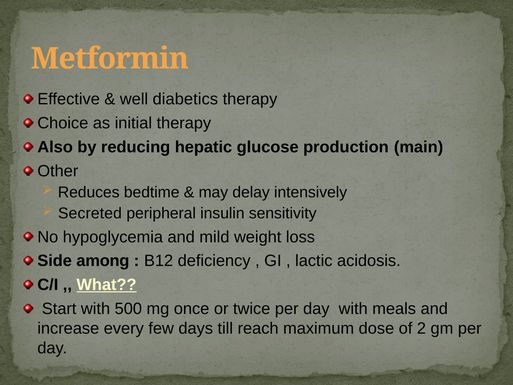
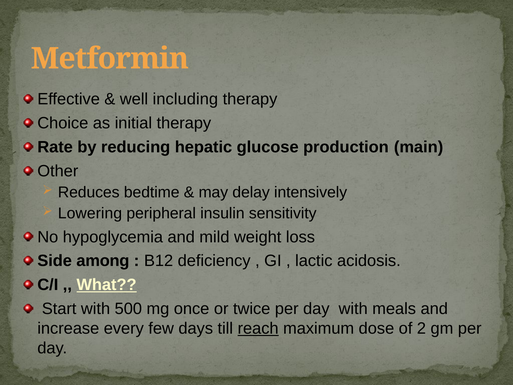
diabetics: diabetics -> including
Also: Also -> Rate
Secreted: Secreted -> Lowering
reach underline: none -> present
